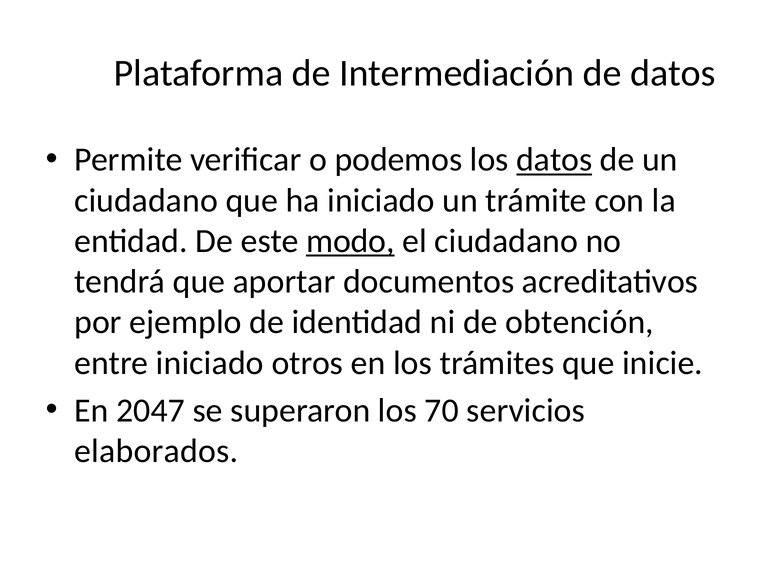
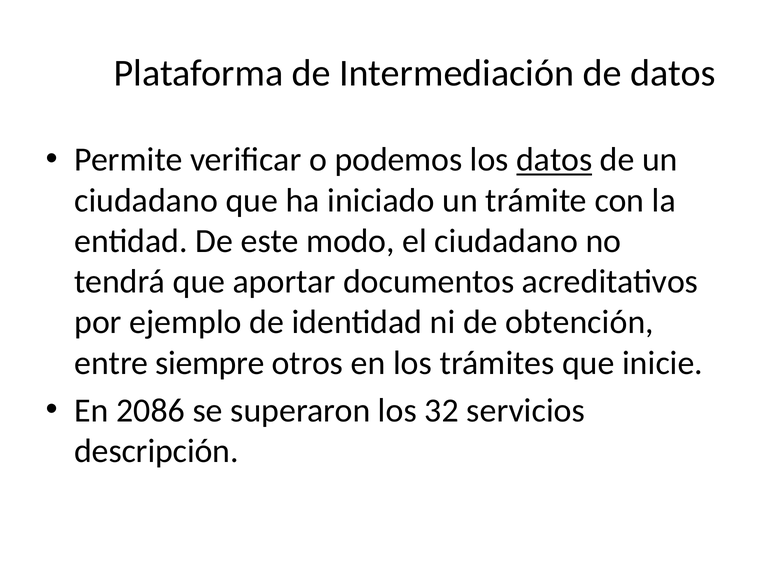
modo underline: present -> none
entre iniciado: iniciado -> siempre
2047: 2047 -> 2086
70: 70 -> 32
elaborados: elaborados -> descripción
